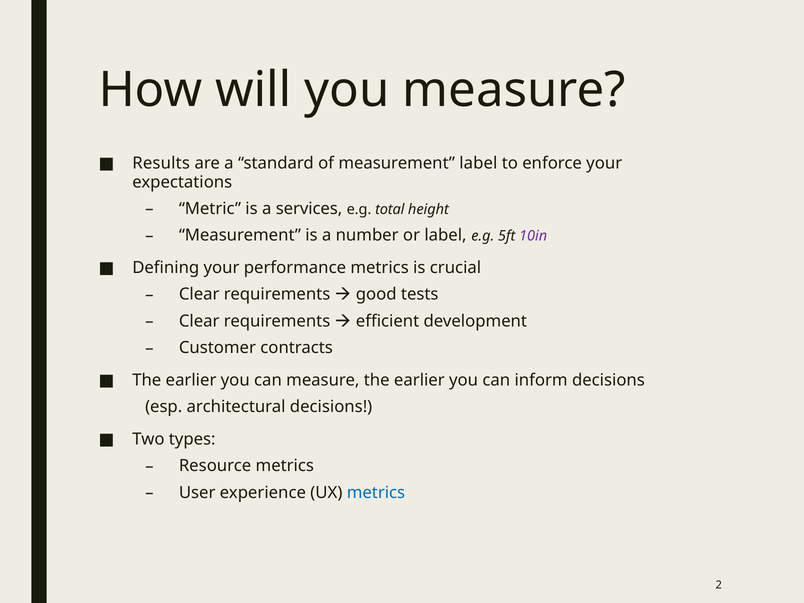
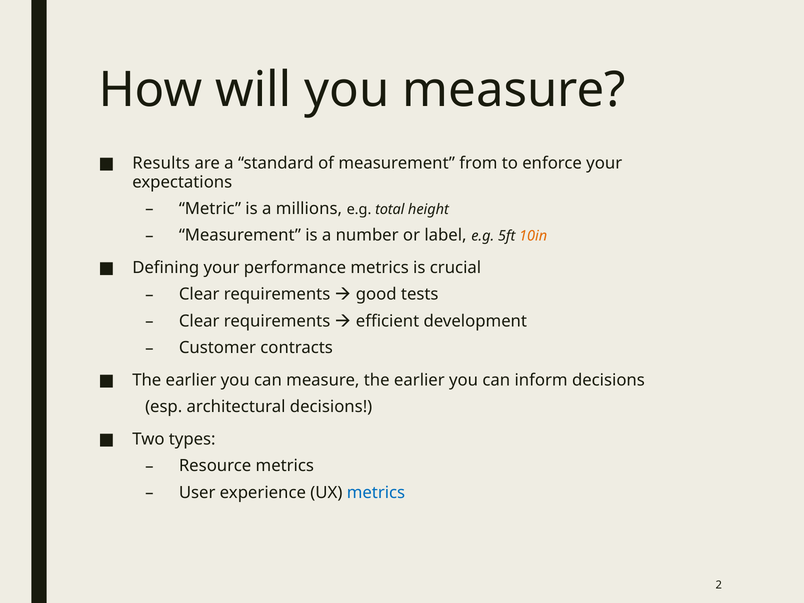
measurement label: label -> from
services: services -> millions
10in colour: purple -> orange
